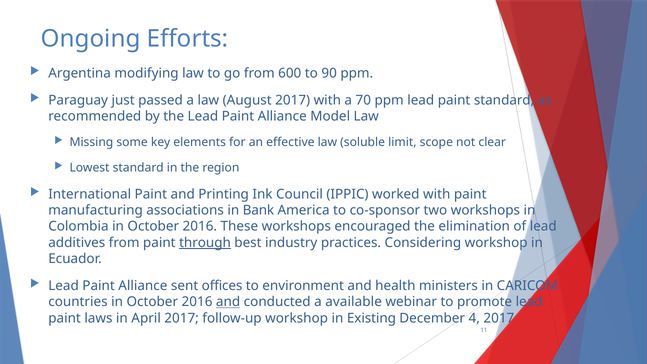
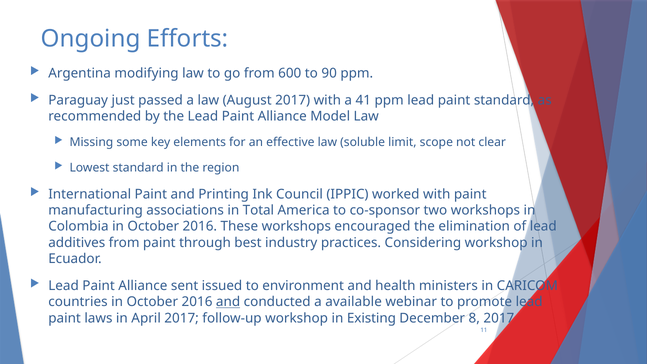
70: 70 -> 41
Bank: Bank -> Total
through underline: present -> none
offices: offices -> issued
4: 4 -> 8
